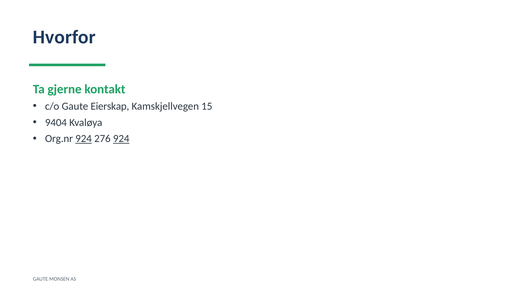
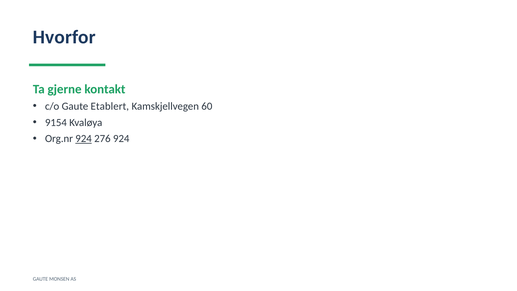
Eierskap: Eierskap -> Etablert
15: 15 -> 60
9404: 9404 -> 9154
924 at (121, 139) underline: present -> none
